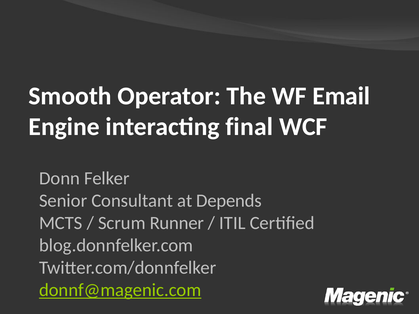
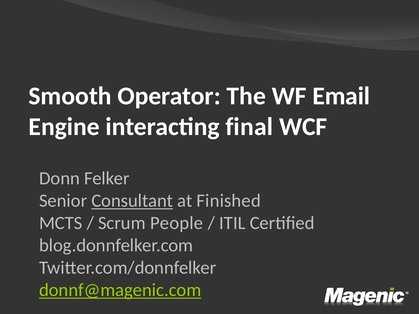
Consultant underline: none -> present
Depends: Depends -> Finished
Runner: Runner -> People
